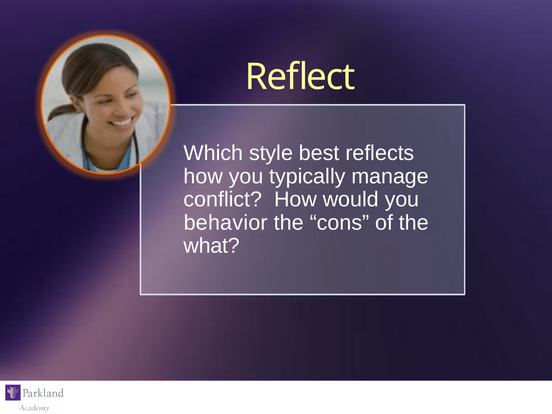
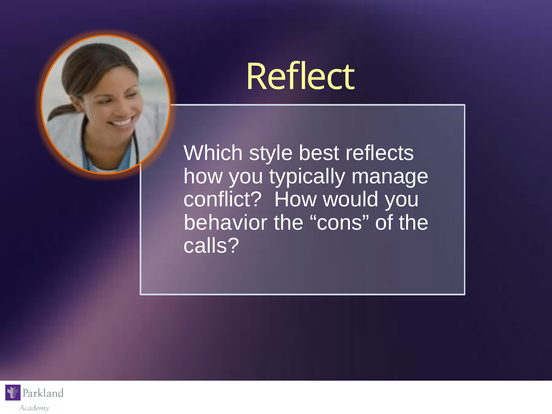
what: what -> calls
